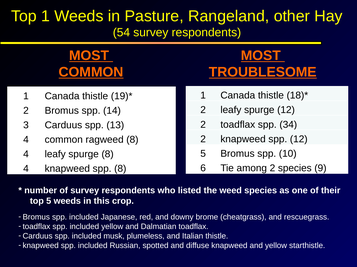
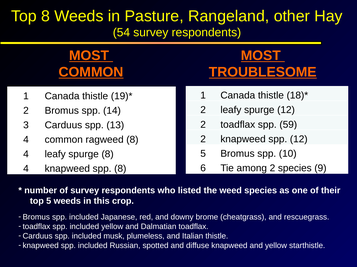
Top 1: 1 -> 8
34: 34 -> 59
